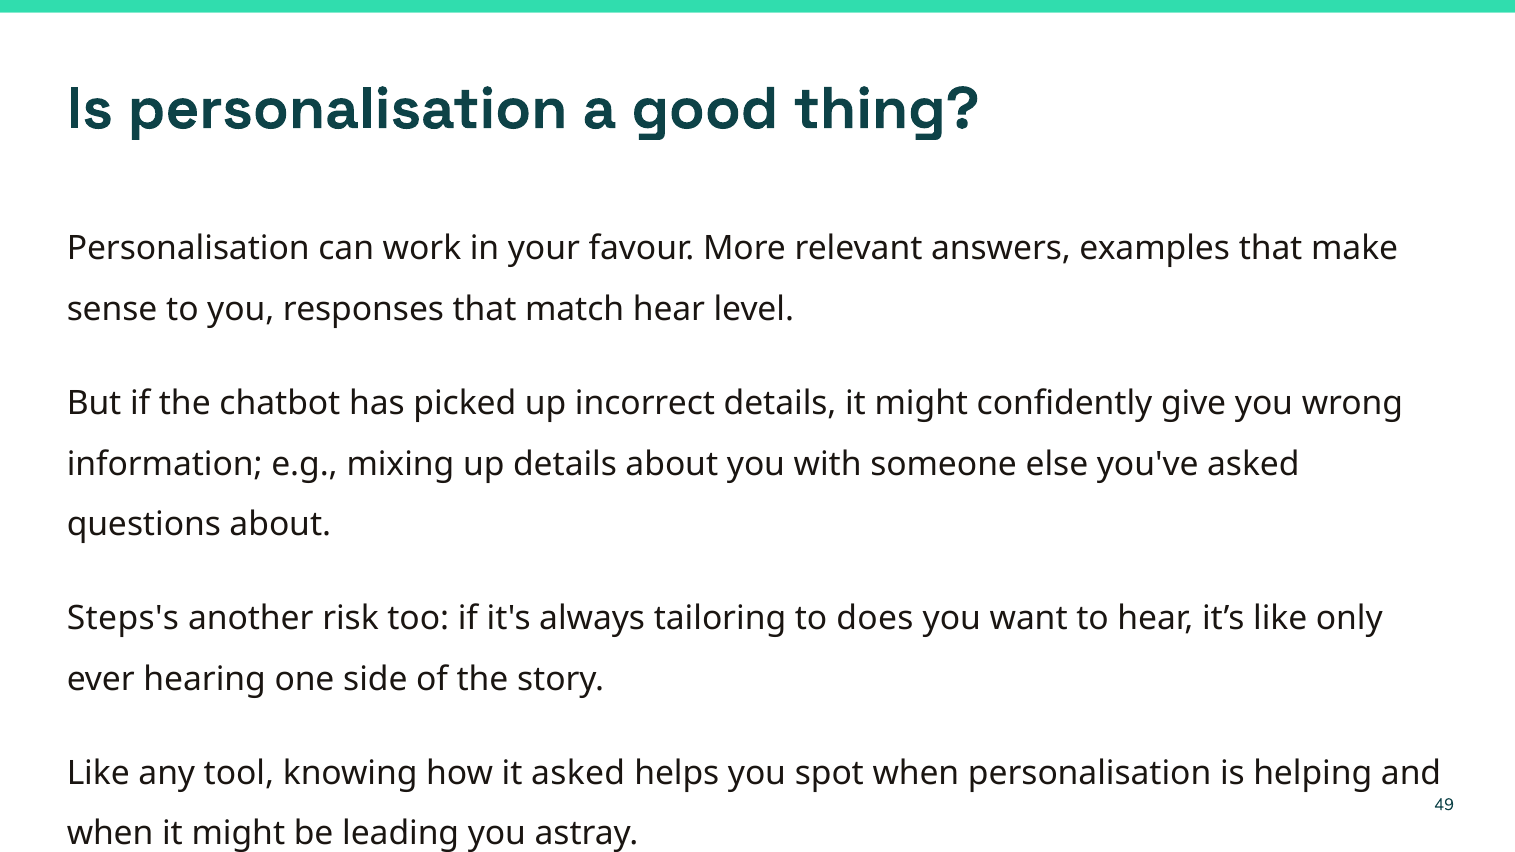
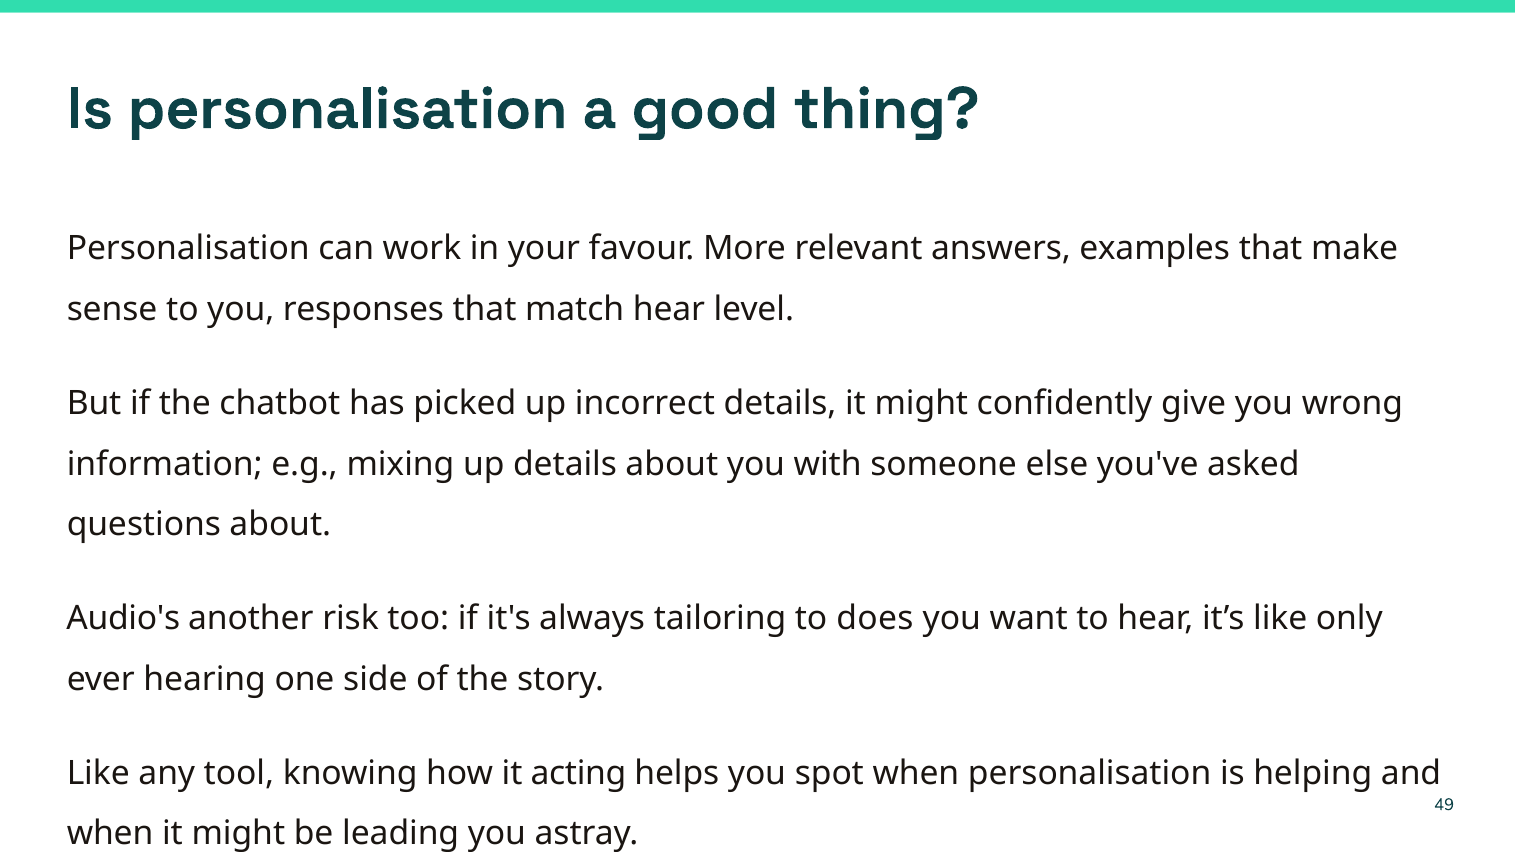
Steps's: Steps's -> Audio's
it asked: asked -> acting
